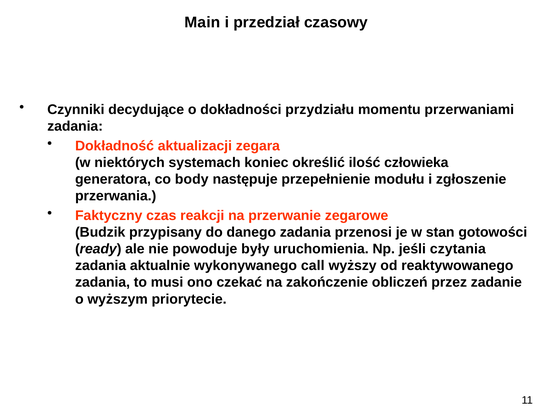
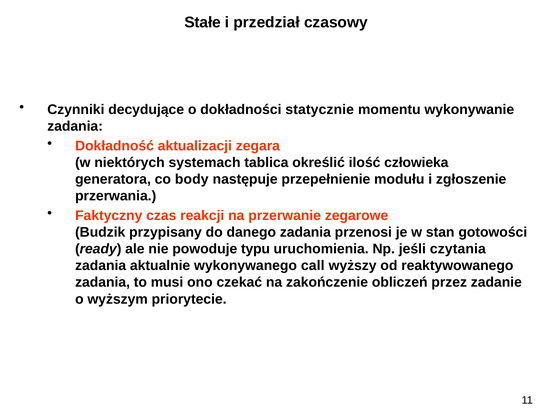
Main: Main -> Stałe
przydziału: przydziału -> statycznie
przerwaniami: przerwaniami -> wykonywanie
koniec: koniec -> tablica
były: były -> typu
